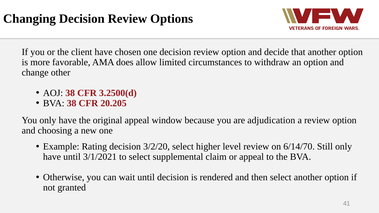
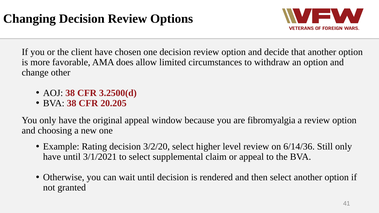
adjudication: adjudication -> fibromyalgia
6/14/70: 6/14/70 -> 6/14/36
